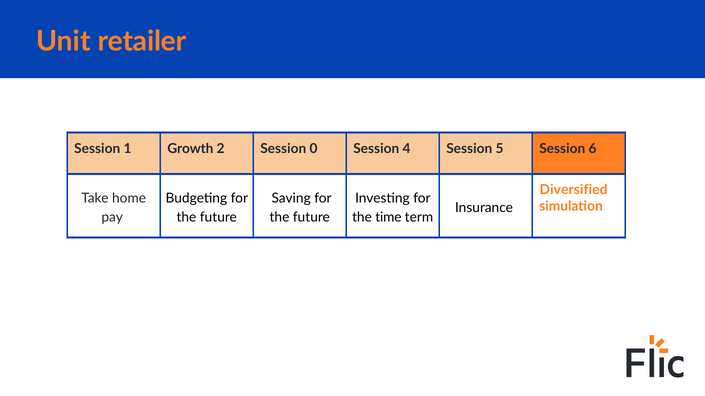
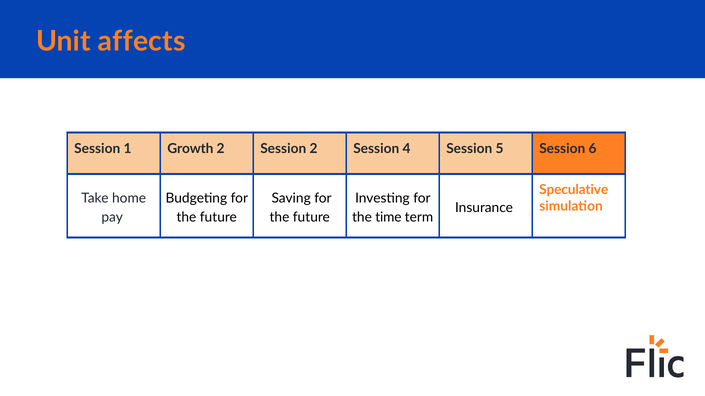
retailer: retailer -> affects
Session 0: 0 -> 2
Diversified: Diversified -> Speculative
